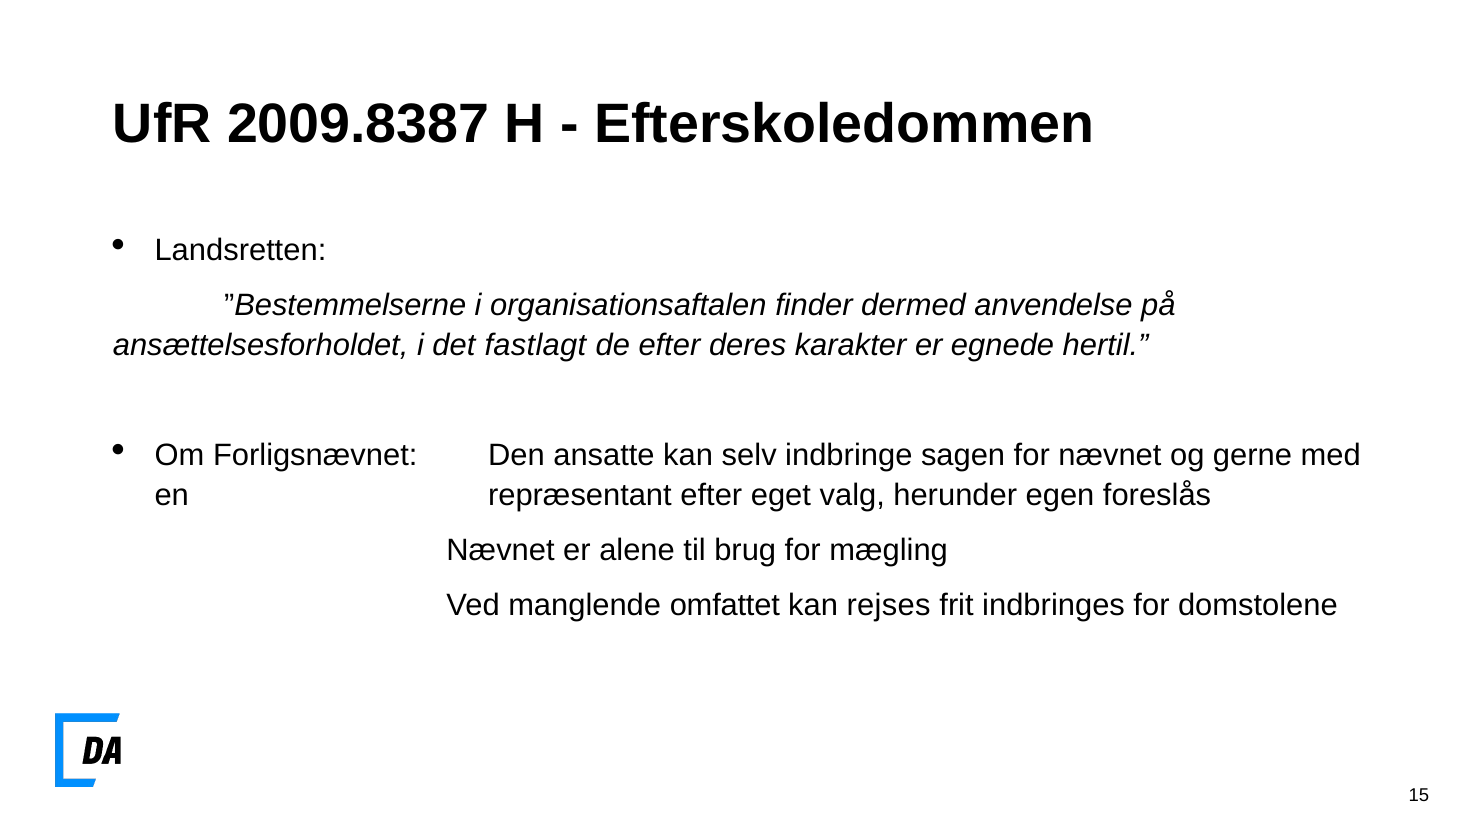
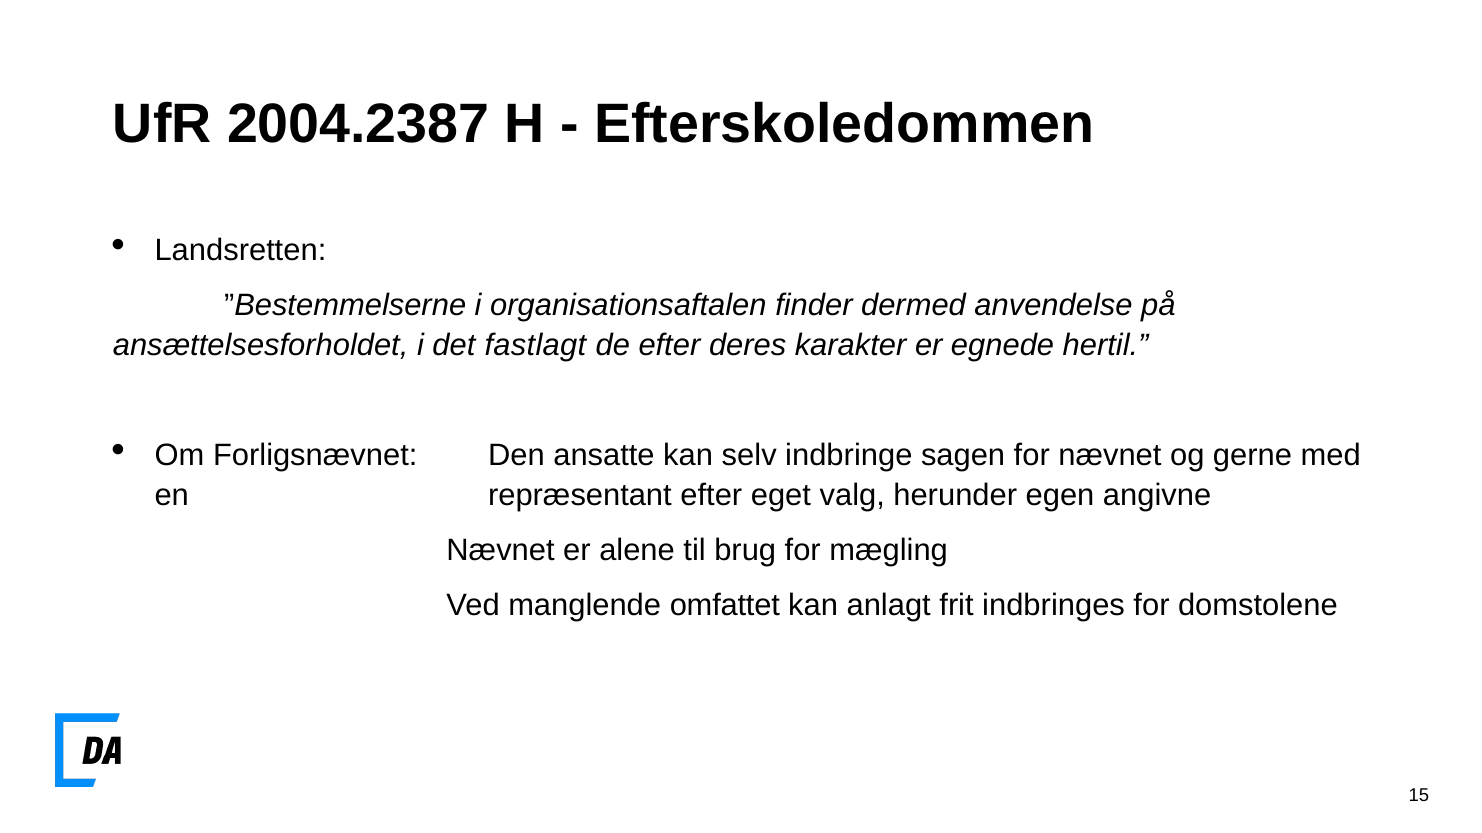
2009.8387: 2009.8387 -> 2004.2387
foreslås: foreslås -> angivne
rejses: rejses -> anlagt
